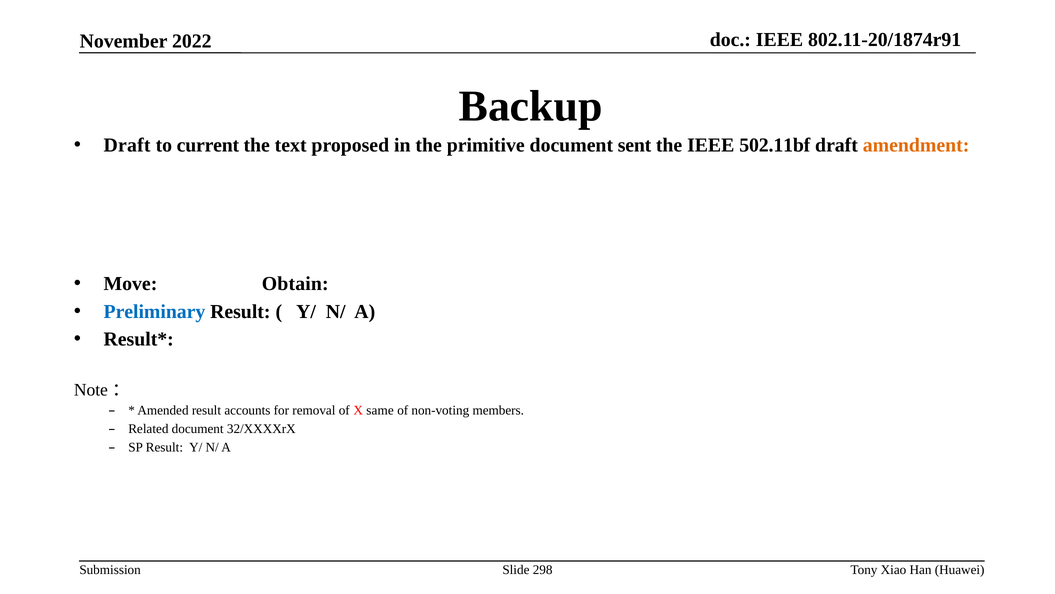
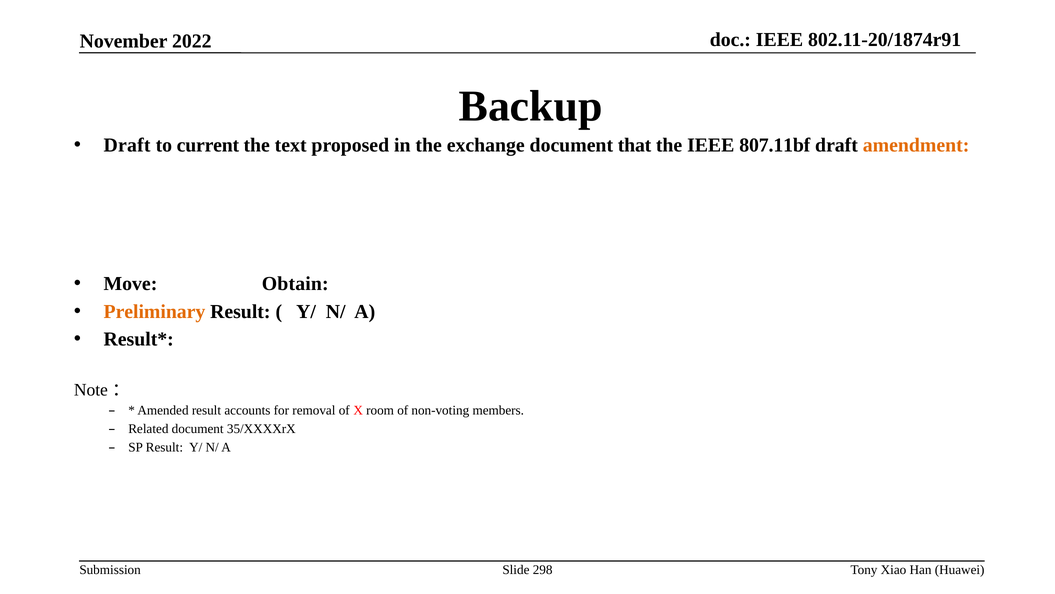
primitive: primitive -> exchange
sent: sent -> that
502.11bf: 502.11bf -> 807.11bf
Preliminary colour: blue -> orange
same: same -> room
32/XXXXrX: 32/XXXXrX -> 35/XXXXrX
